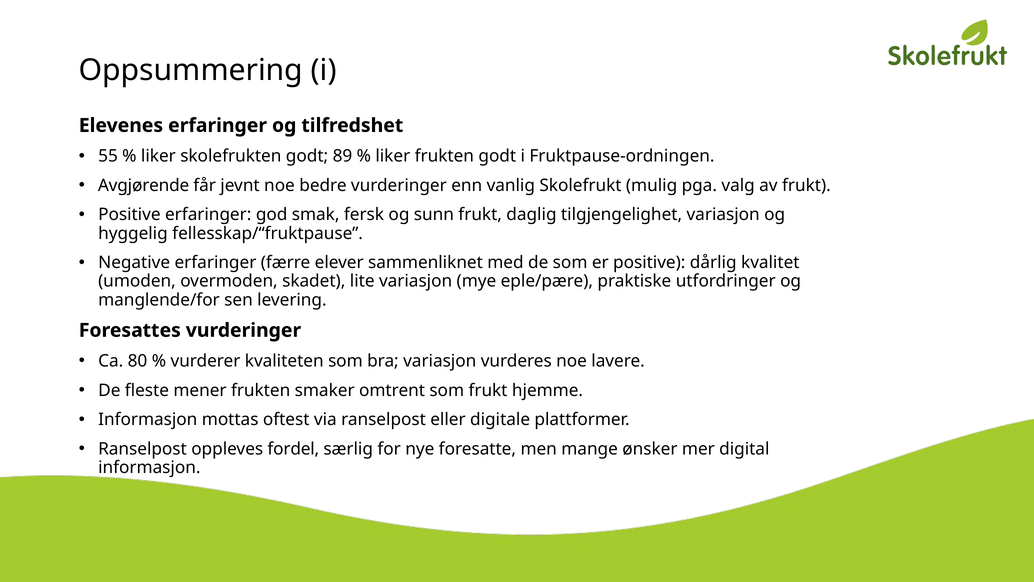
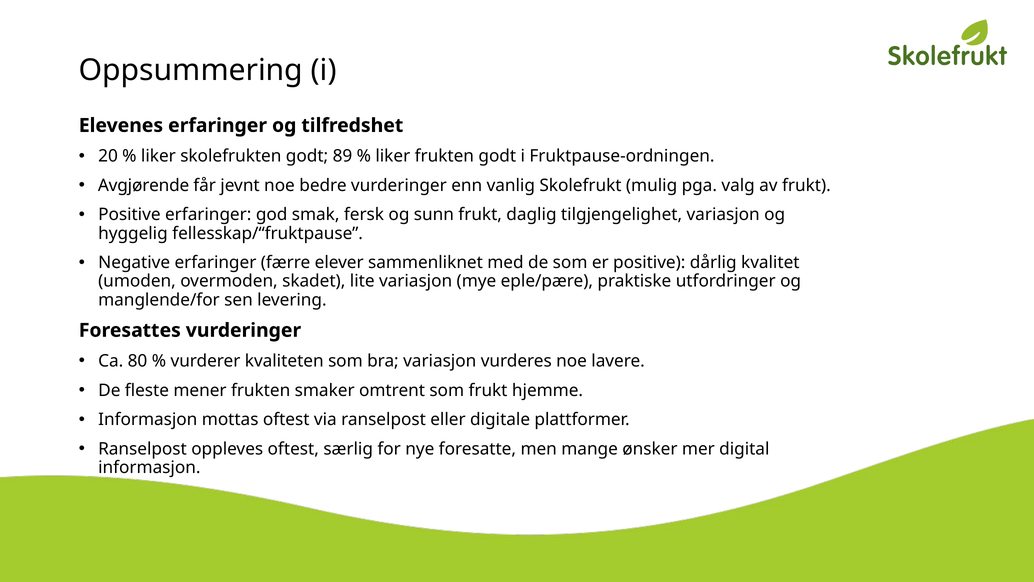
55: 55 -> 20
oppleves fordel: fordel -> oftest
